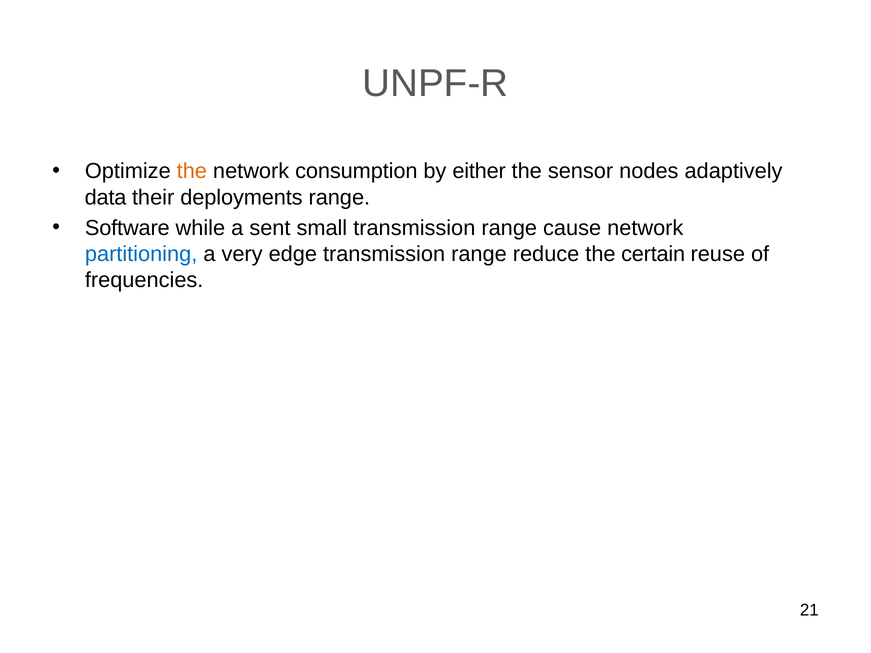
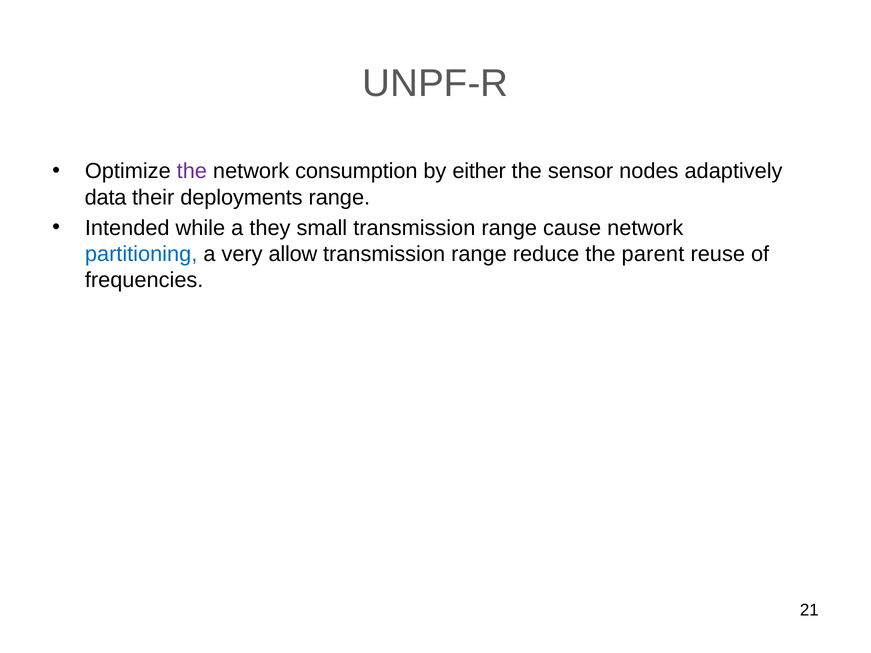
the at (192, 171) colour: orange -> purple
Software: Software -> Intended
sent: sent -> they
edge: edge -> allow
certain: certain -> parent
